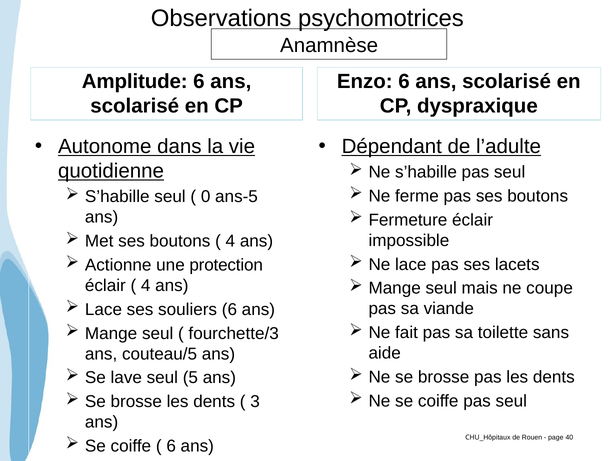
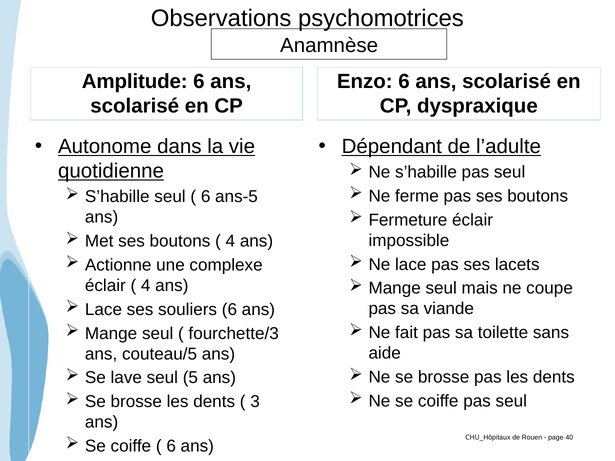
0 at (206, 197): 0 -> 6
protection: protection -> complexe
